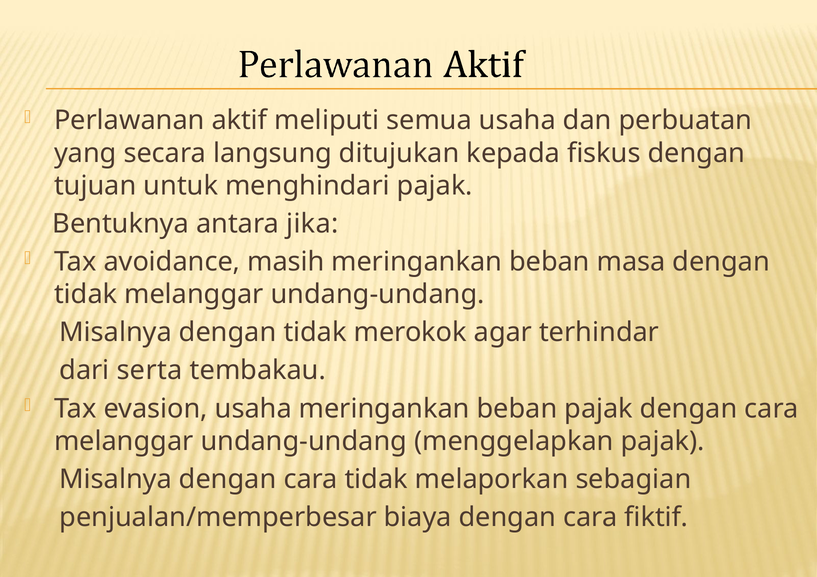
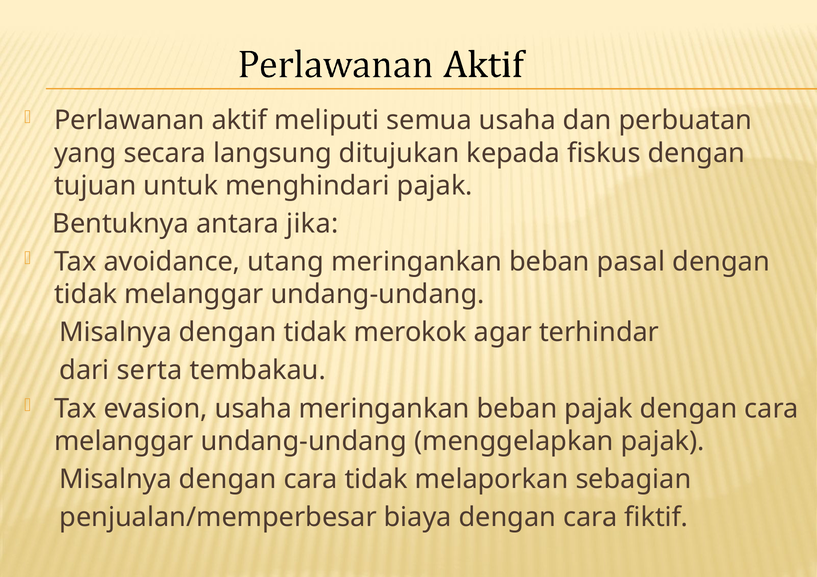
masih: masih -> utang
masa: masa -> pasal
